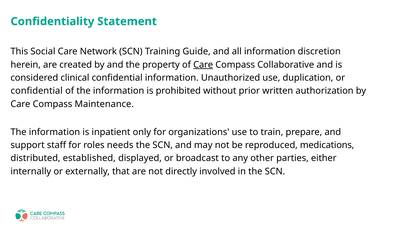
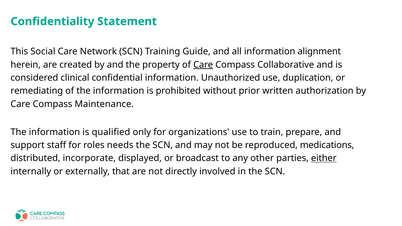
discretion: discretion -> alignment
confidential at (37, 91): confidential -> remediating
inpatient: inpatient -> qualified
established: established -> incorporate
either underline: none -> present
